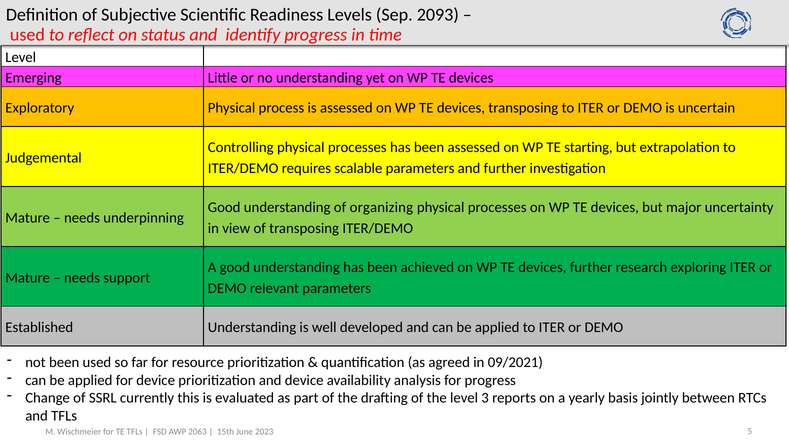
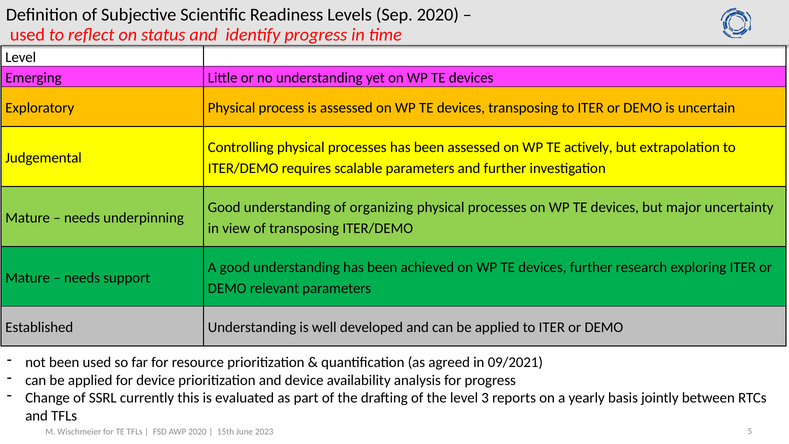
Sep 2093: 2093 -> 2020
starting: starting -> actively
AWP 2063: 2063 -> 2020
